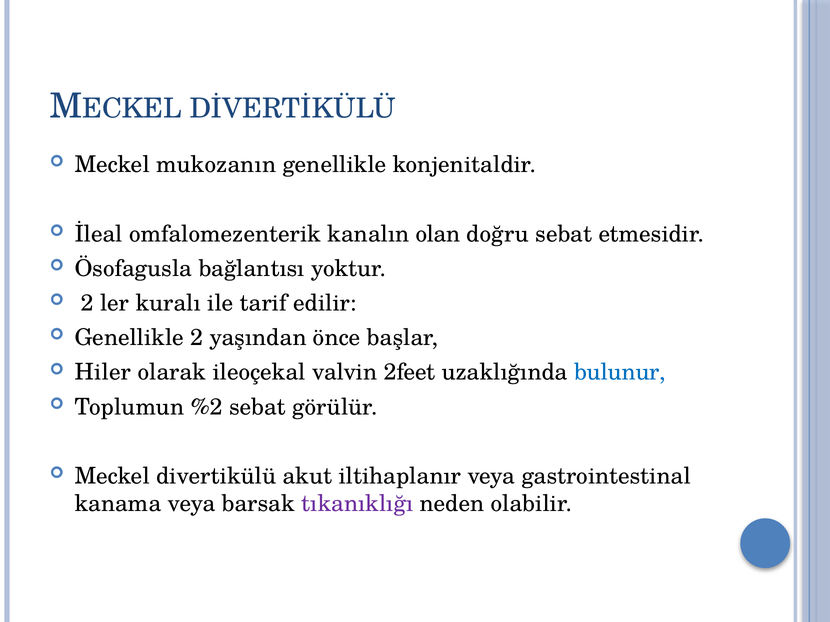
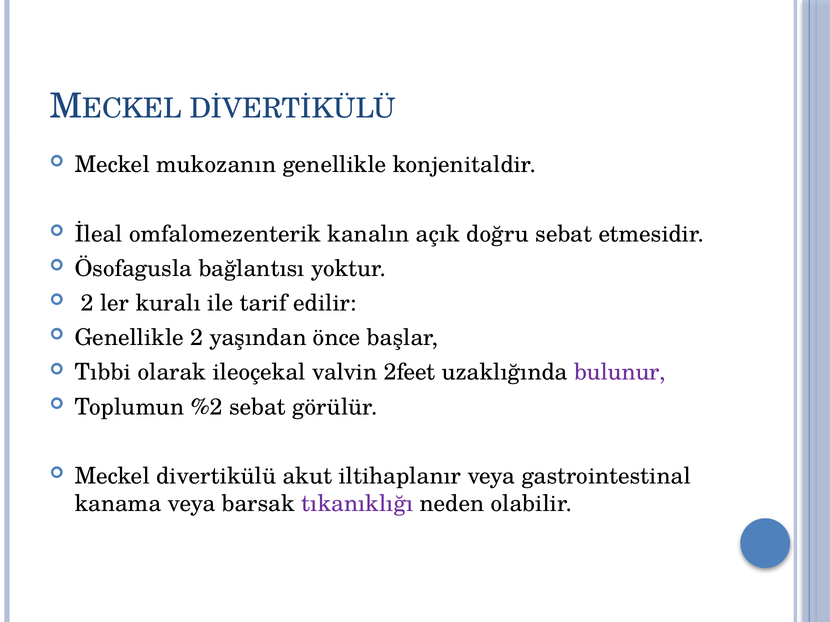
olan: olan -> açık
Hiler: Hiler -> Tıbbi
bulunur colour: blue -> purple
